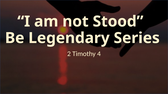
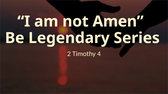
Stood: Stood -> Amen
